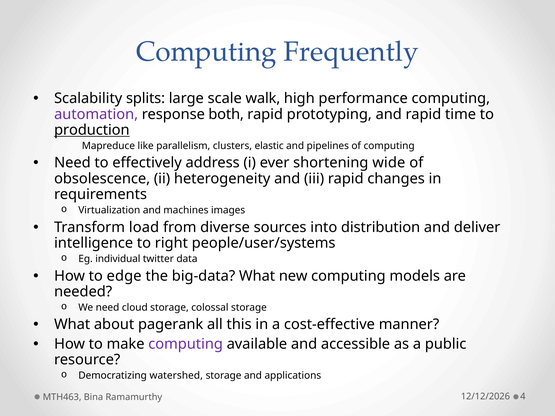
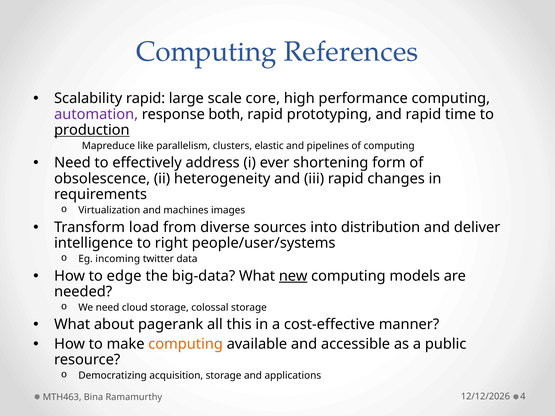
Frequently: Frequently -> References
Scalability splits: splits -> rapid
walk: walk -> core
wide: wide -> form
individual: individual -> incoming
new underline: none -> present
computing at (186, 344) colour: purple -> orange
watershed: watershed -> acquisition
